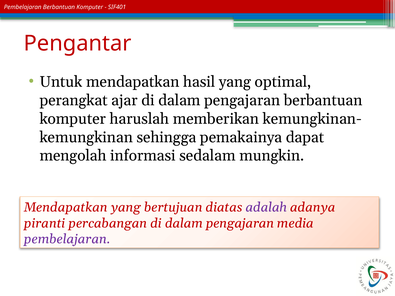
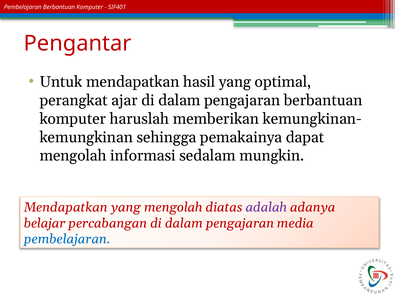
yang bertujuan: bertujuan -> mengolah
piranti: piranti -> belajar
pembelajaran at (67, 239) colour: purple -> blue
